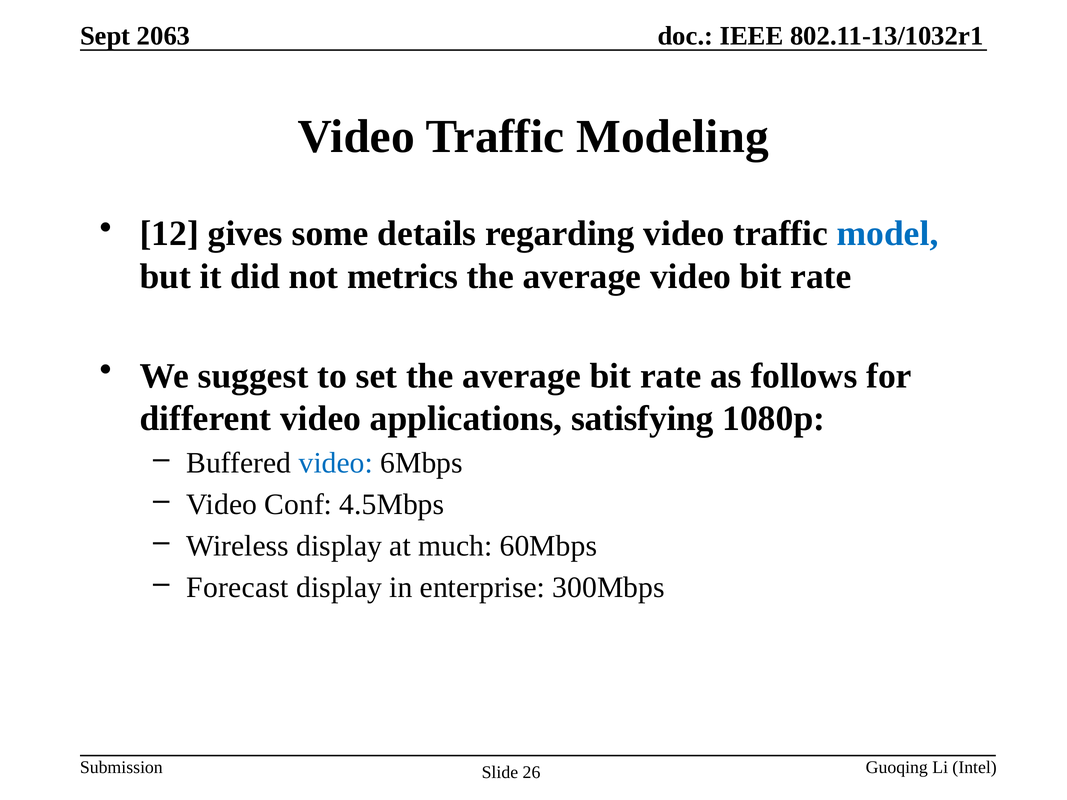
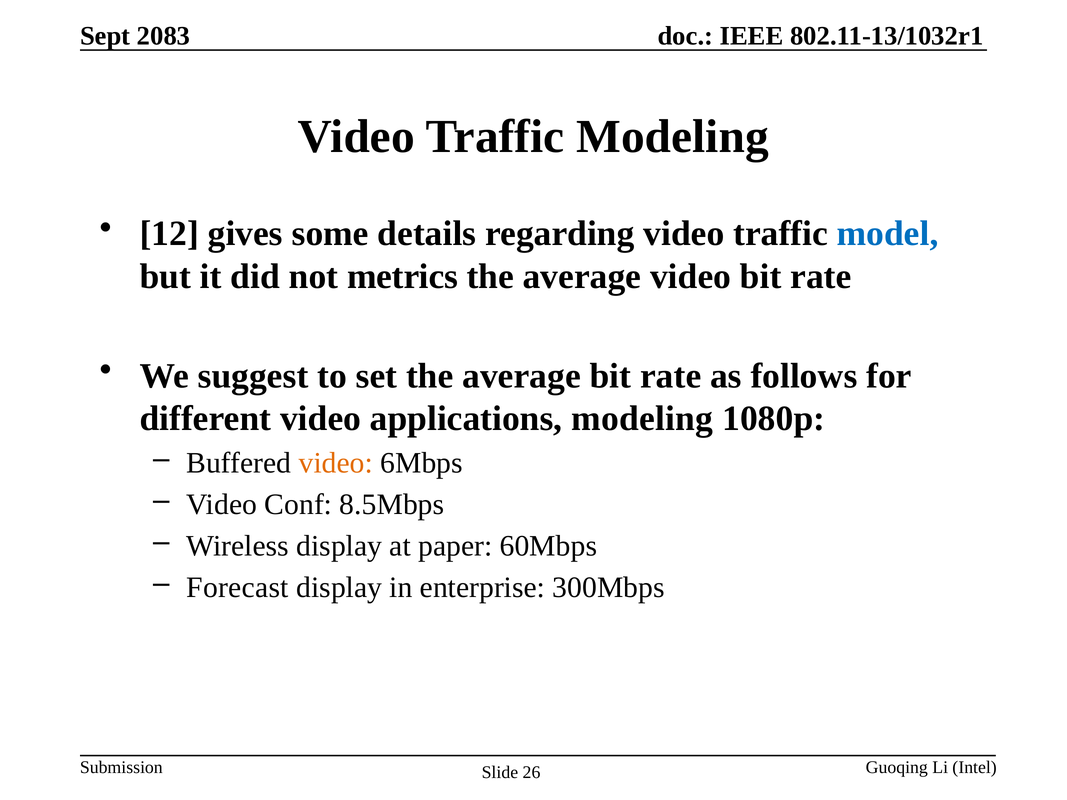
2063: 2063 -> 2083
applications satisfying: satisfying -> modeling
video at (336, 463) colour: blue -> orange
4.5Mbps: 4.5Mbps -> 8.5Mbps
much: much -> paper
